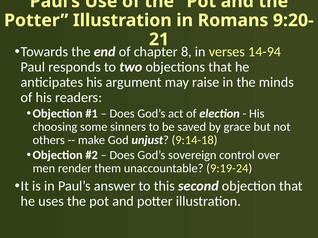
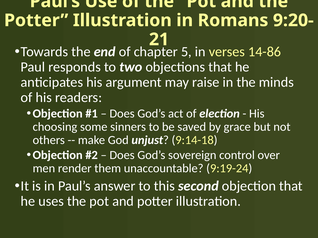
8: 8 -> 5
14-94: 14-94 -> 14-86
